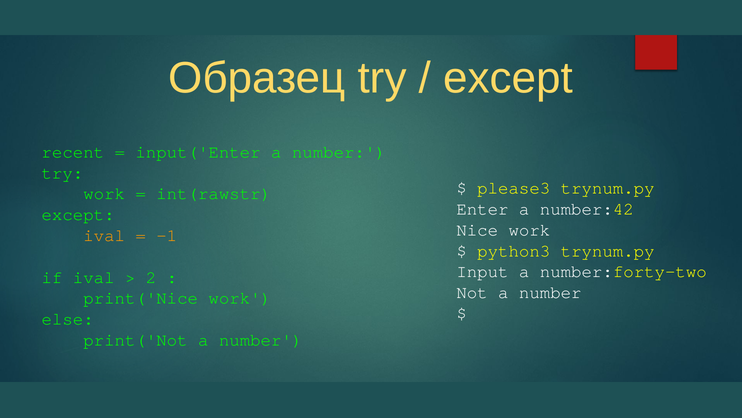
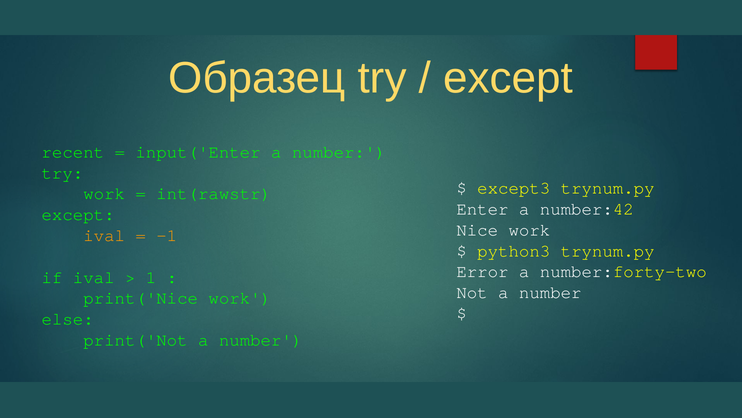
please3: please3 -> except3
Input: Input -> Error
2: 2 -> 1
